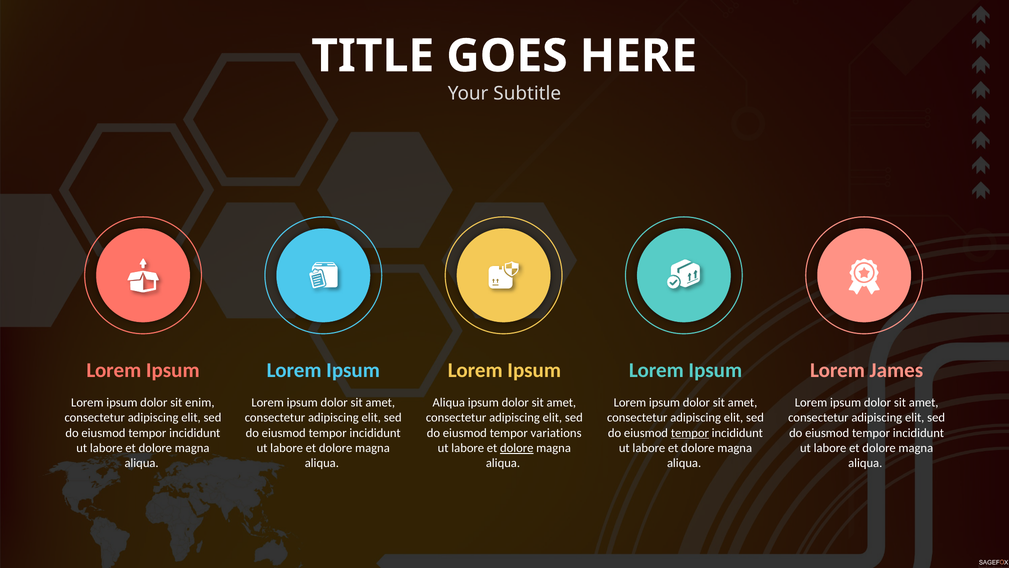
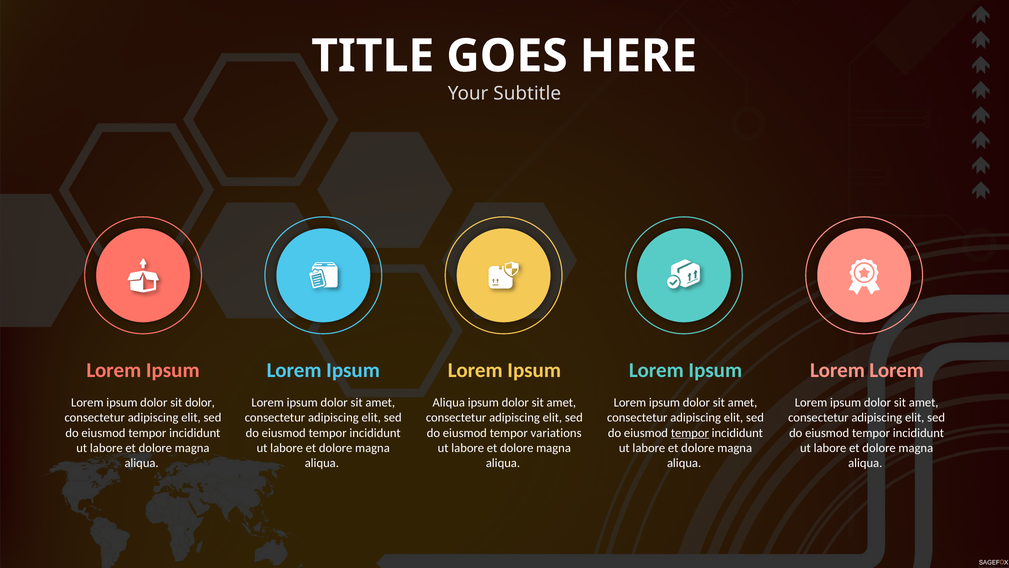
James at (896, 370): James -> Lorem
sit enim: enim -> dolor
dolore at (517, 448) underline: present -> none
